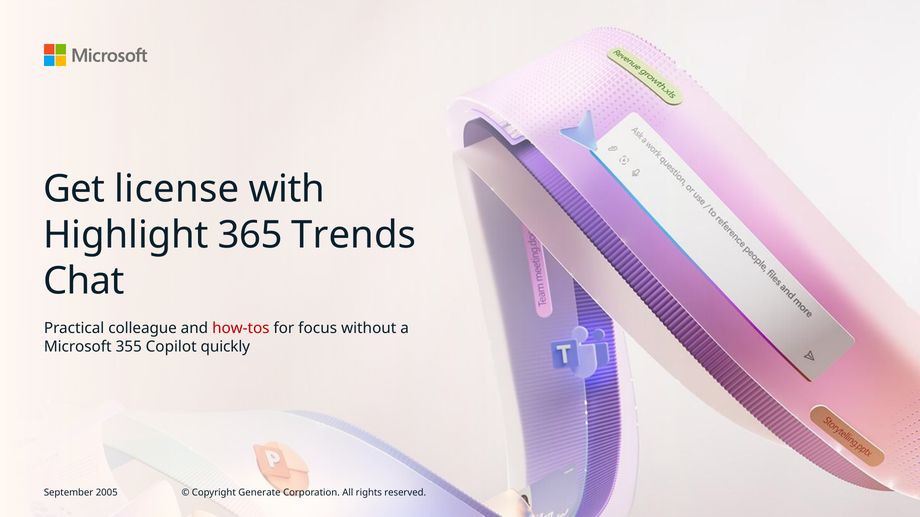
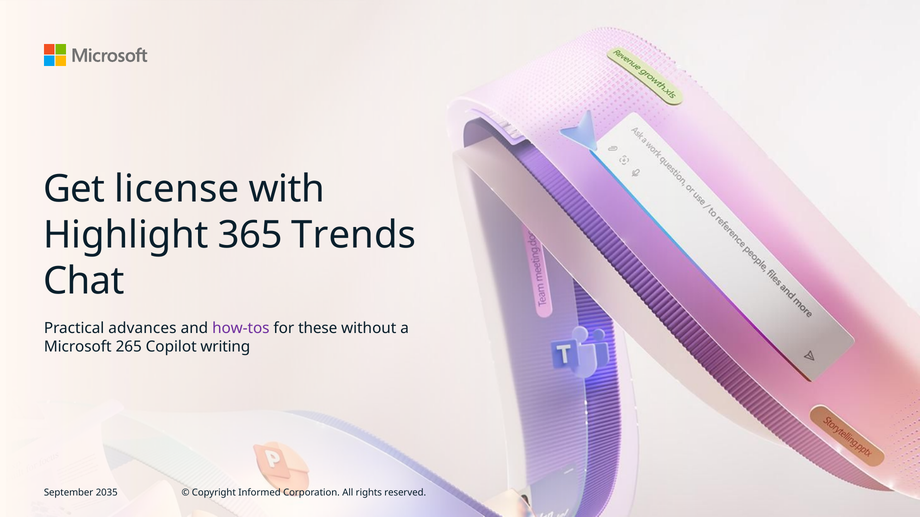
colleague: colleague -> advances
how-tos colour: red -> purple
focus: focus -> these
355: 355 -> 265
quickly: quickly -> writing
Generate: Generate -> Informed
2005: 2005 -> 2035
